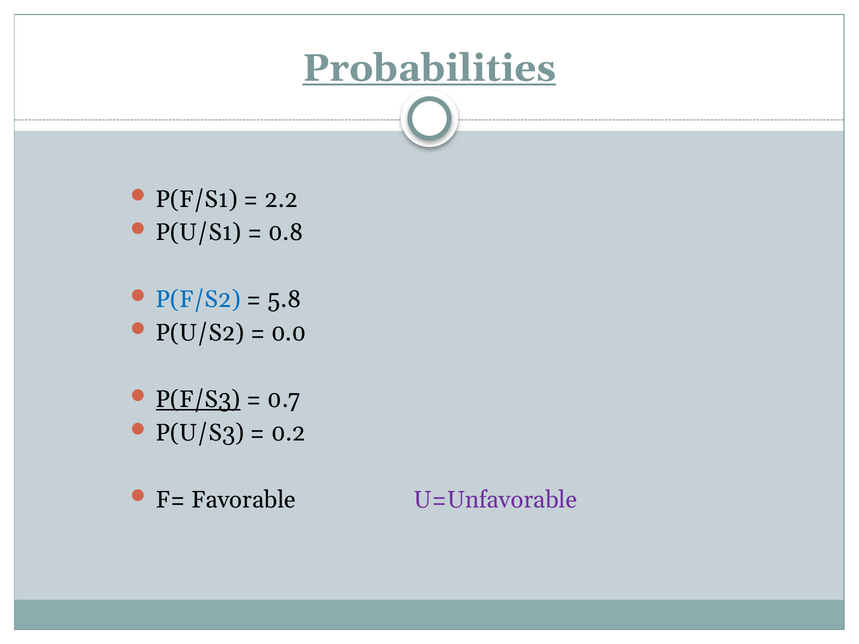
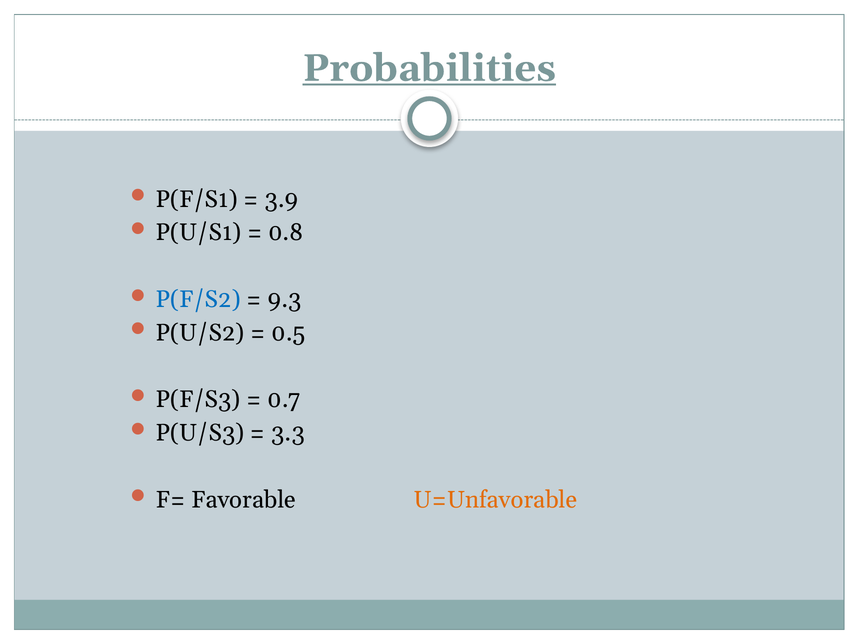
2.2: 2.2 -> 3.9
5.8: 5.8 -> 9.3
0.0: 0.0 -> 0.5
P(F/S3 underline: present -> none
0.2: 0.2 -> 3.3
U=Unfavorable colour: purple -> orange
